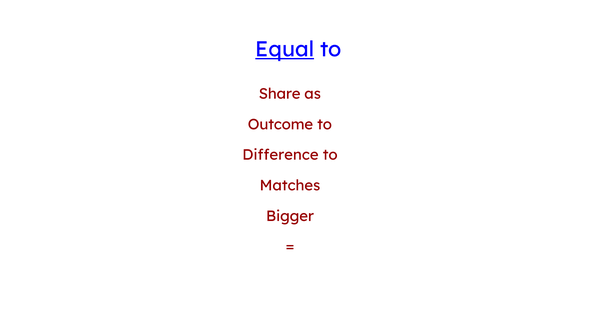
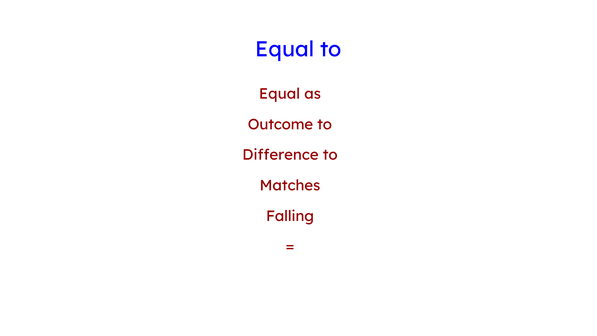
Equal at (285, 49) underline: present -> none
Share at (280, 94): Share -> Equal
Bigger: Bigger -> Falling
